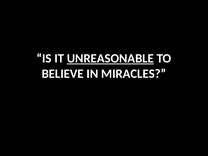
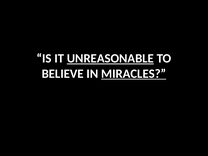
MIRACLES underline: none -> present
